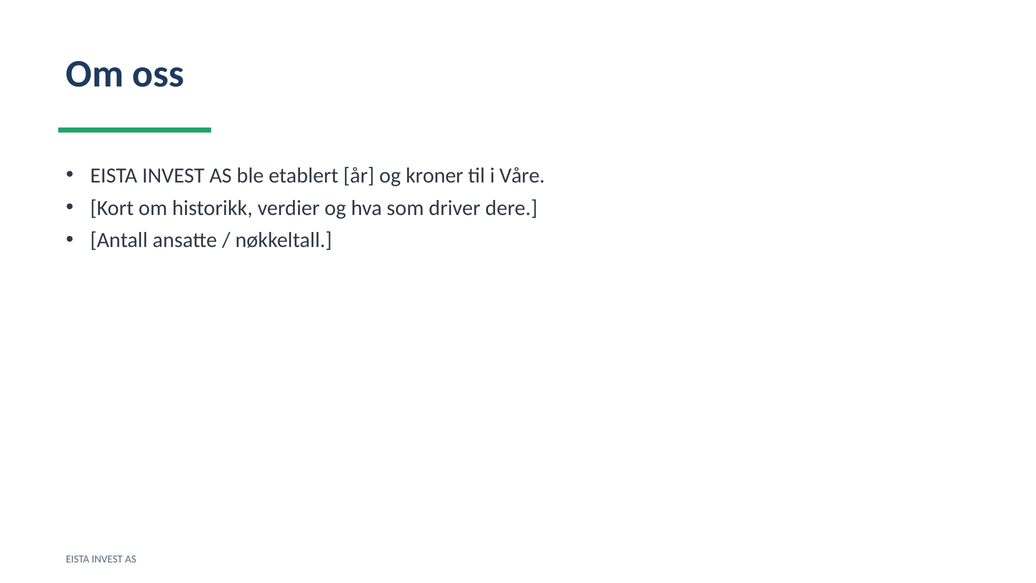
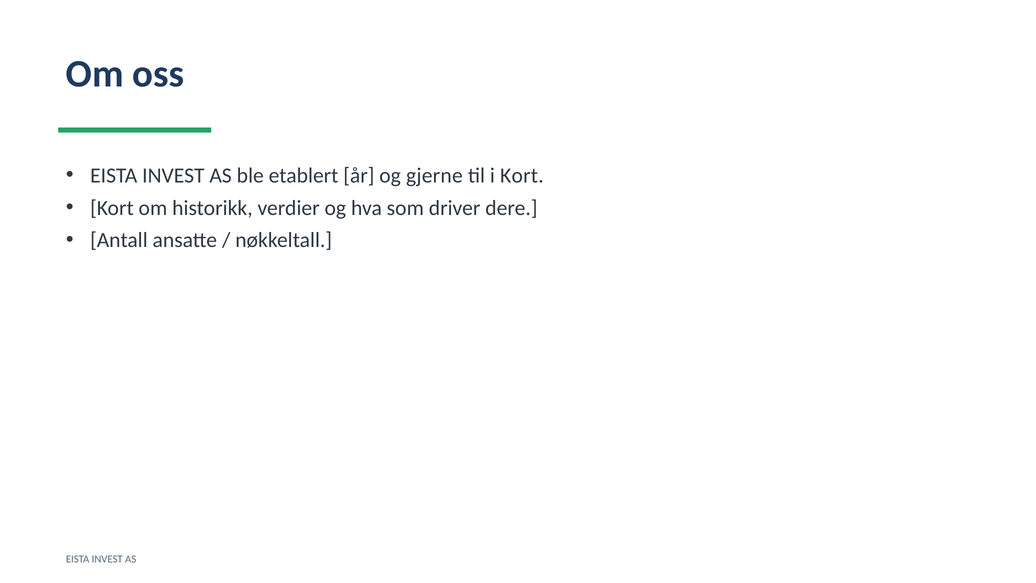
kroner: kroner -> gjerne
i Våre: Våre -> Kort
